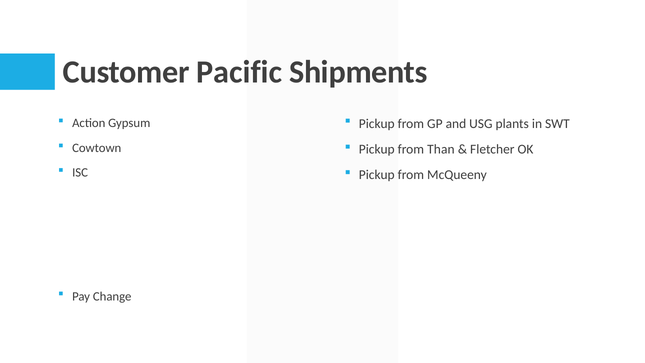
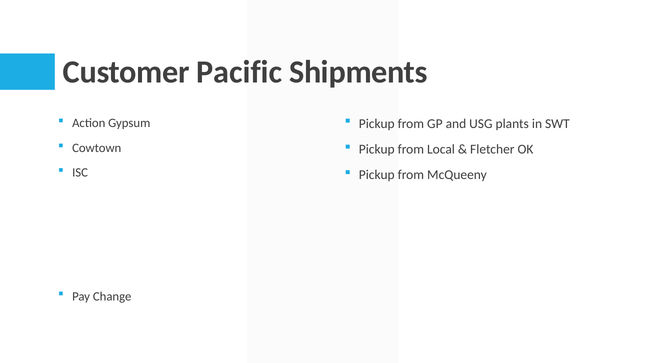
Than: Than -> Local
